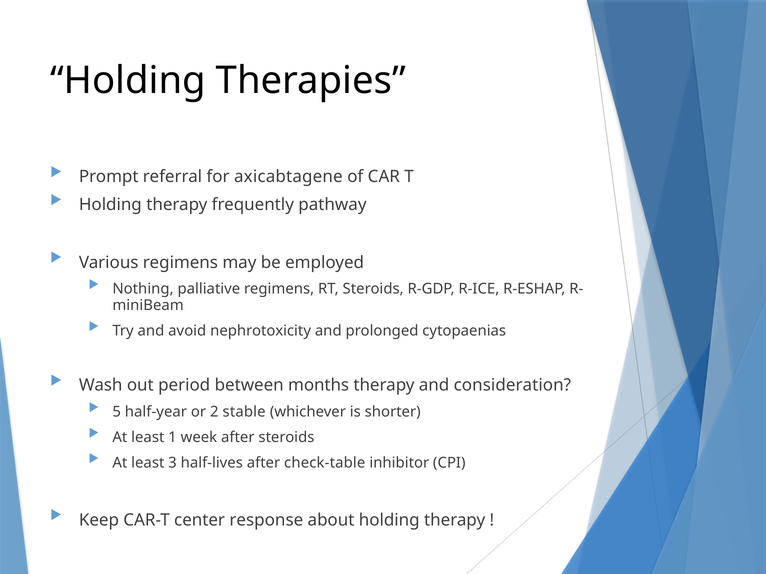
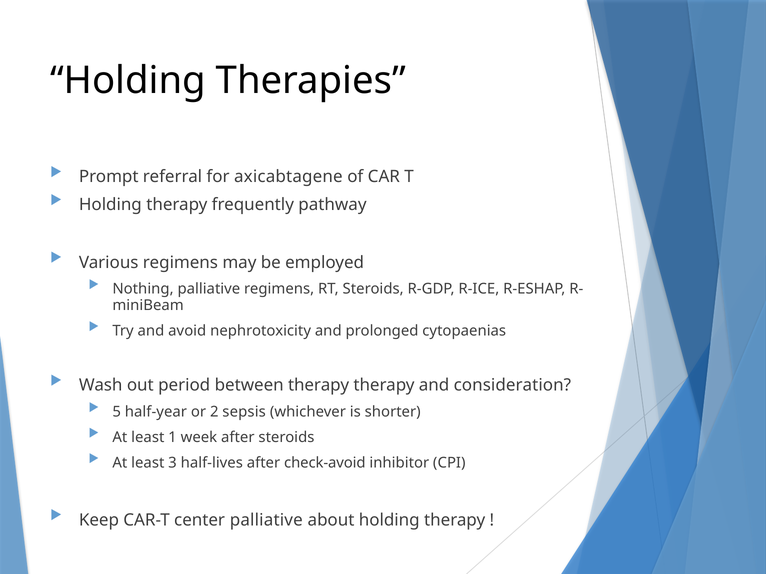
between months: months -> therapy
stable: stable -> sepsis
check-table: check-table -> check-avoid
center response: response -> palliative
